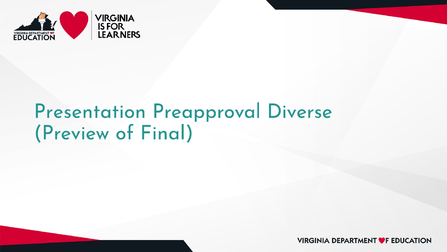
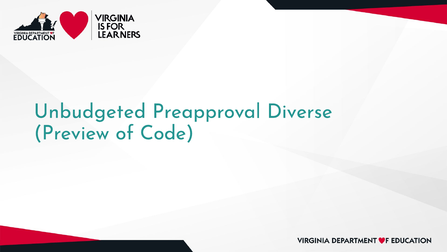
Presentation: Presentation -> Unbudgeted
Final: Final -> Code
